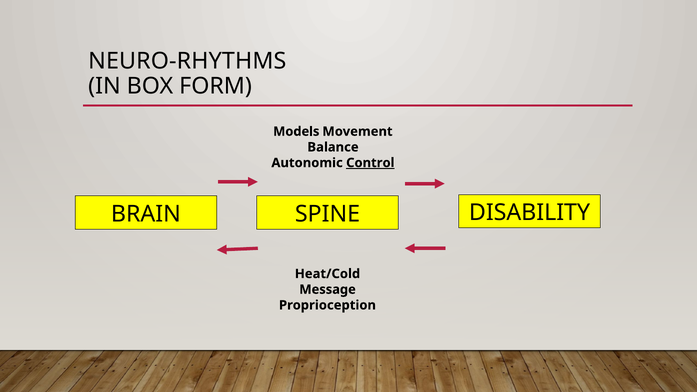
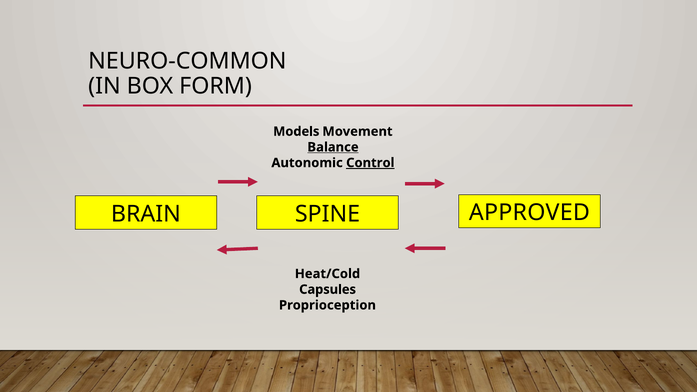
NEURO-RHYTHMS: NEURO-RHYTHMS -> NEURO-COMMON
Balance underline: none -> present
DISABILITY: DISABILITY -> APPROVED
Message: Message -> Capsules
